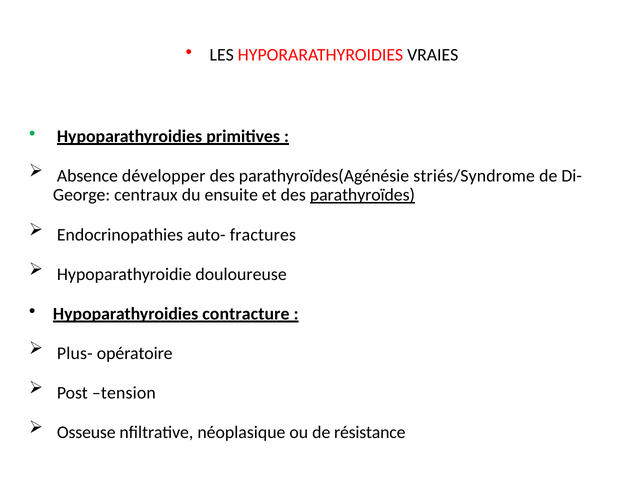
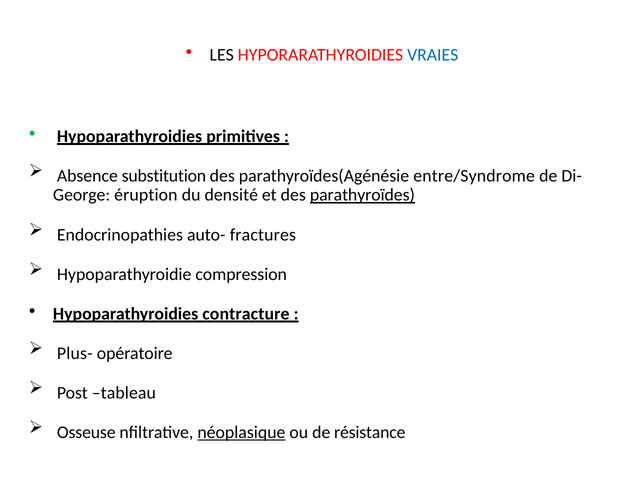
VRAIES colour: black -> blue
développer: développer -> substitution
striés/Syndrome: striés/Syndrome -> entre/Syndrome
centraux: centraux -> éruption
ensuite: ensuite -> densité
douloureuse: douloureuse -> compression
tension: tension -> tableau
néoplasique underline: none -> present
